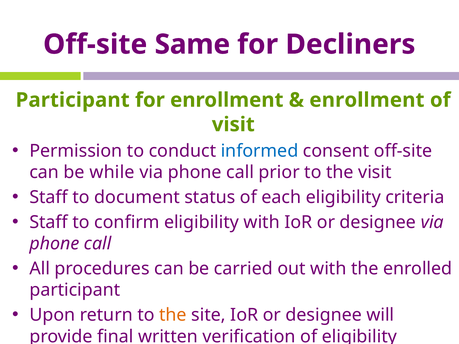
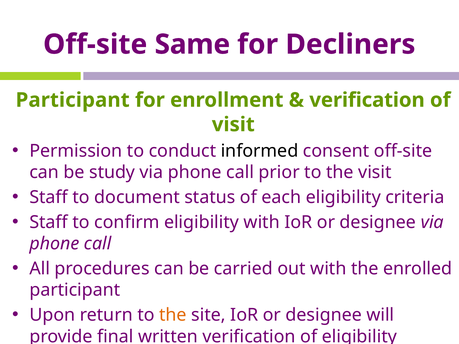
enrollment at (367, 100): enrollment -> verification
informed colour: blue -> black
while: while -> study
